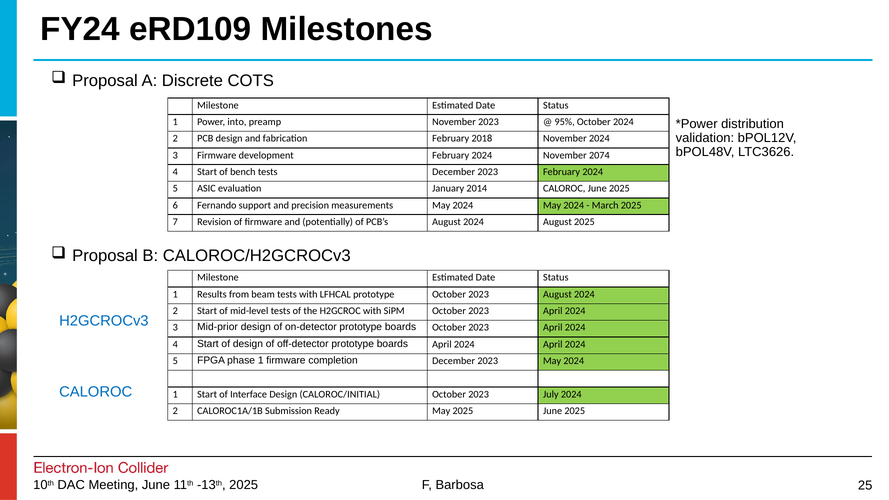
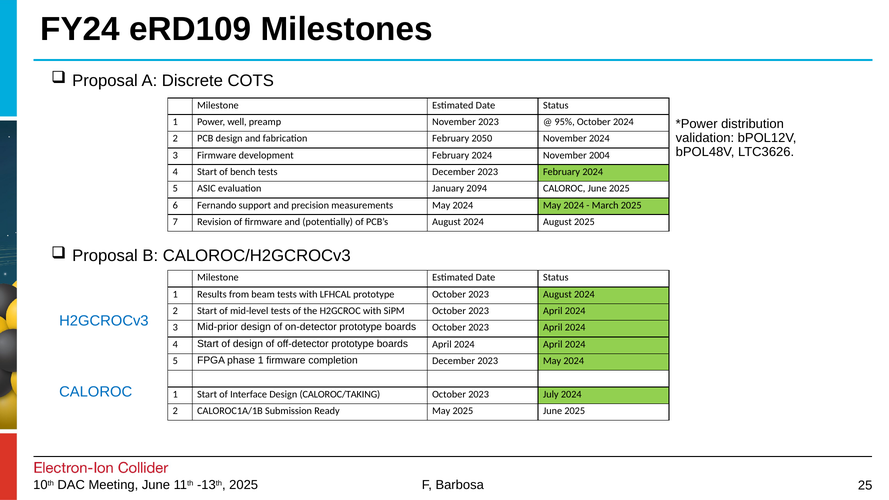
into: into -> well
2018: 2018 -> 2050
2074: 2074 -> 2004
2014: 2014 -> 2094
CALOROC/INITIAL: CALOROC/INITIAL -> CALOROC/TAKING
